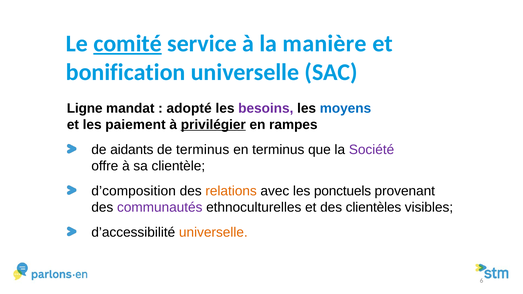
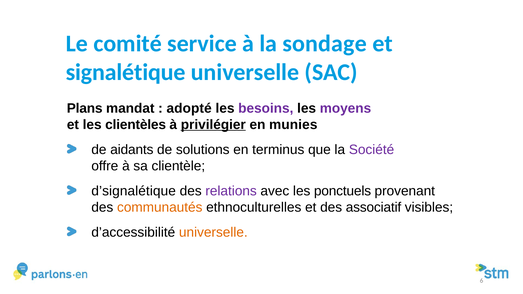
comité underline: present -> none
manière: manière -> sondage
bonification: bonification -> signalétique
Ligne: Ligne -> Plans
moyens colour: blue -> purple
paiement: paiement -> clientèles
rampes: rampes -> munies
de terminus: terminus -> solutions
d’composition: d’composition -> d’signalétique
relations colour: orange -> purple
communautés colour: purple -> orange
clientèles: clientèles -> associatif
